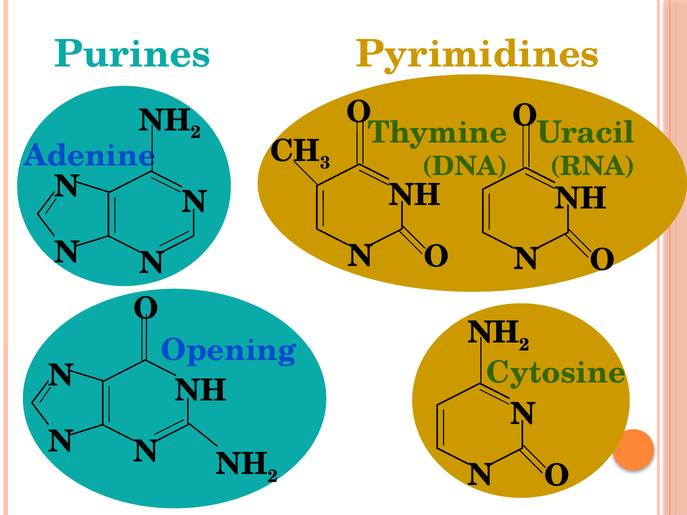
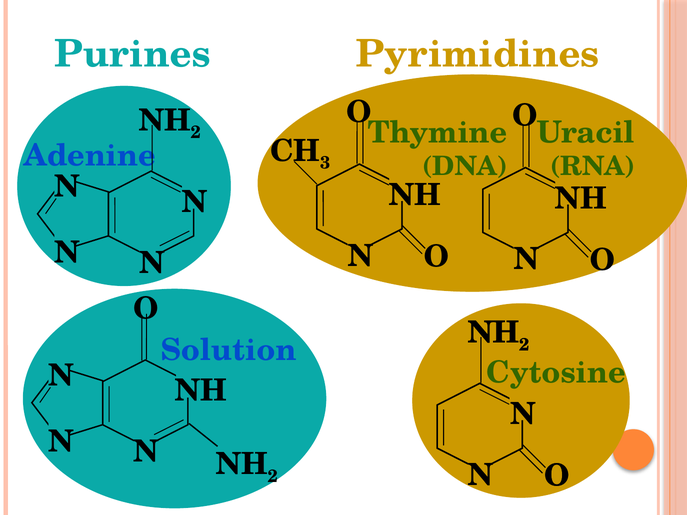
Opening: Opening -> Solution
